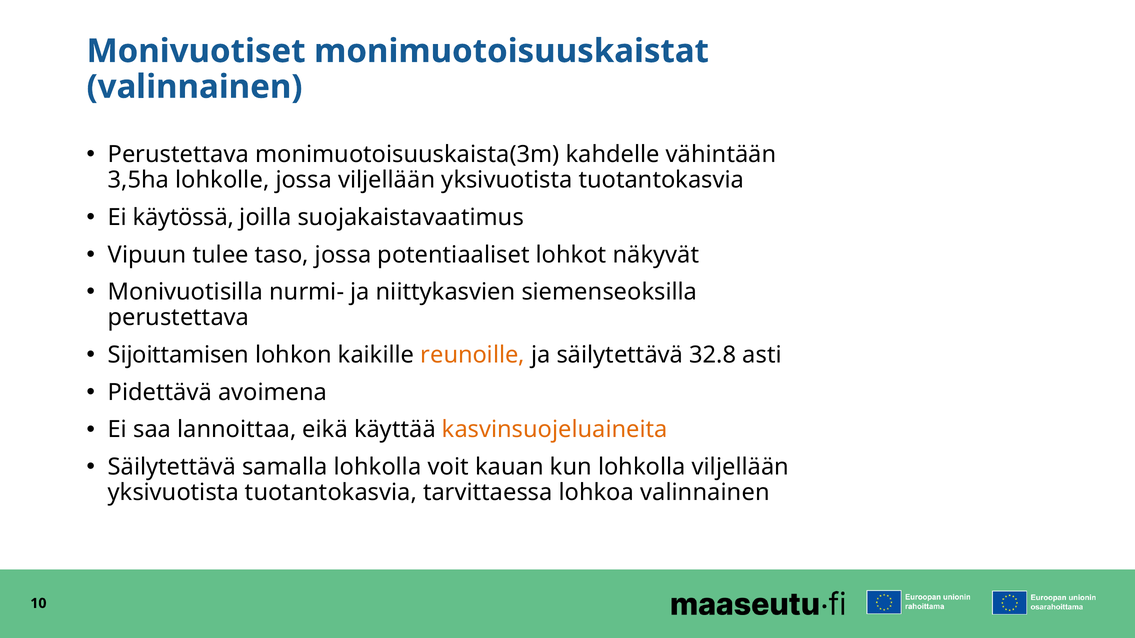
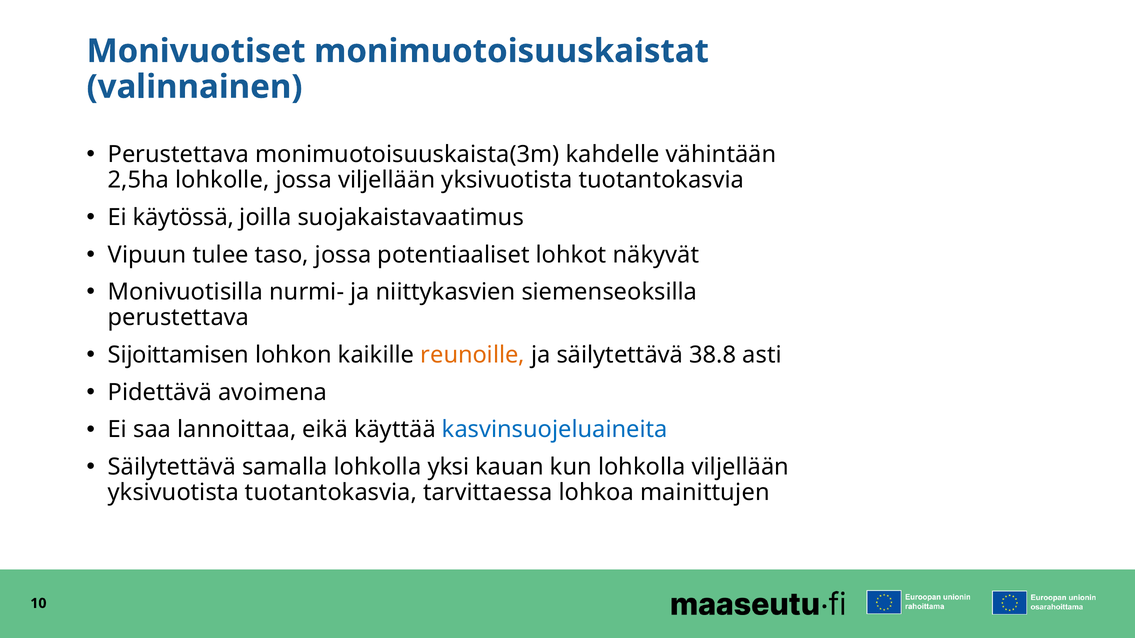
3,5ha: 3,5ha -> 2,5ha
32.8: 32.8 -> 38.8
kasvinsuojeluaineita colour: orange -> blue
voit: voit -> yksi
lohkoa valinnainen: valinnainen -> mainittujen
